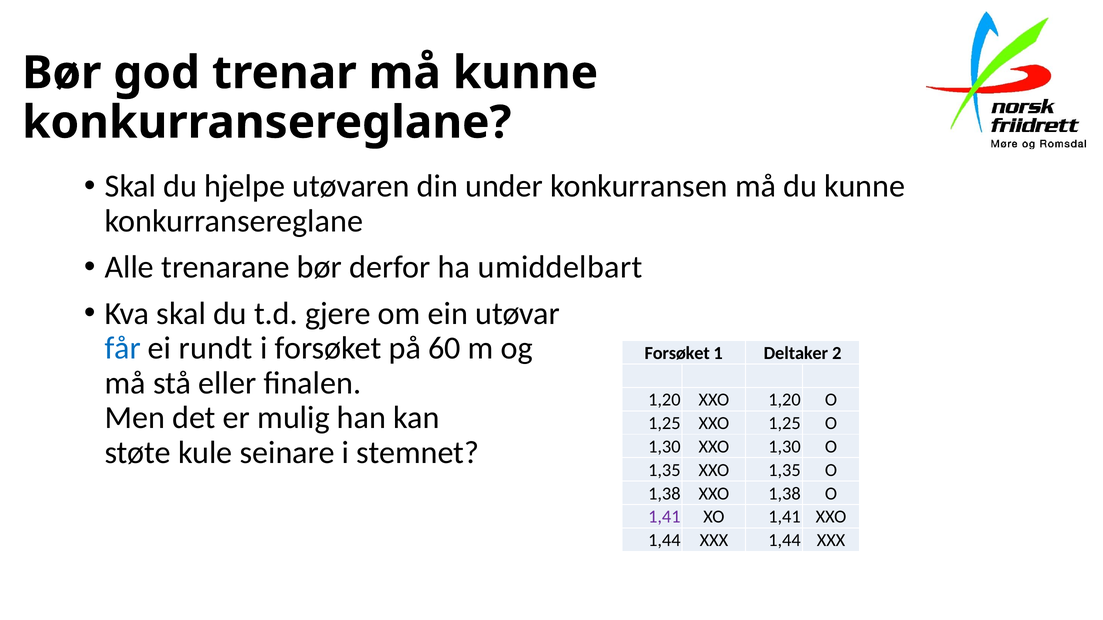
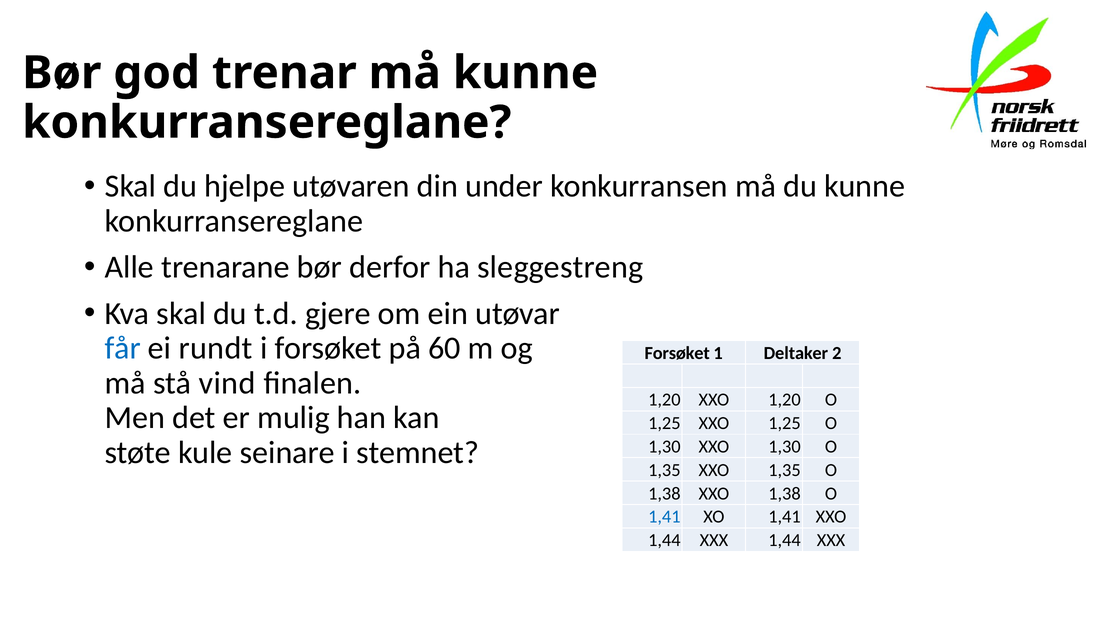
umiddelbart: umiddelbart -> sleggestreng
eller: eller -> vind
1,41 at (664, 517) colour: purple -> blue
